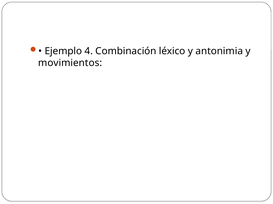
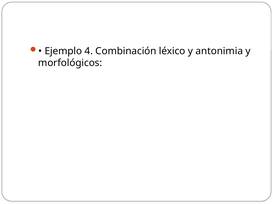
movimientos: movimientos -> morfológicos
